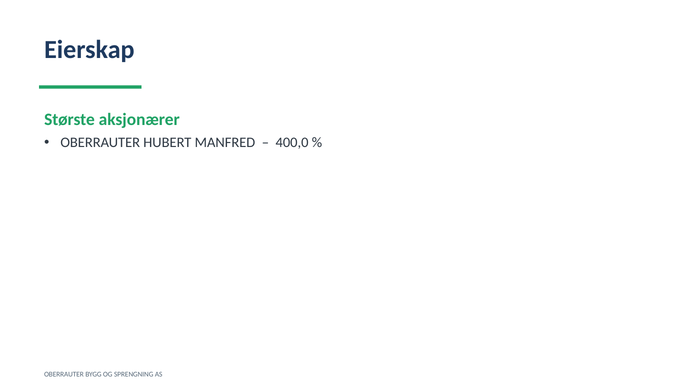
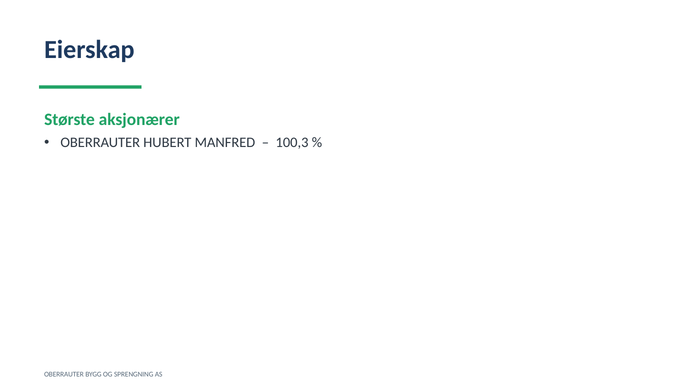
400,0: 400,0 -> 100,3
